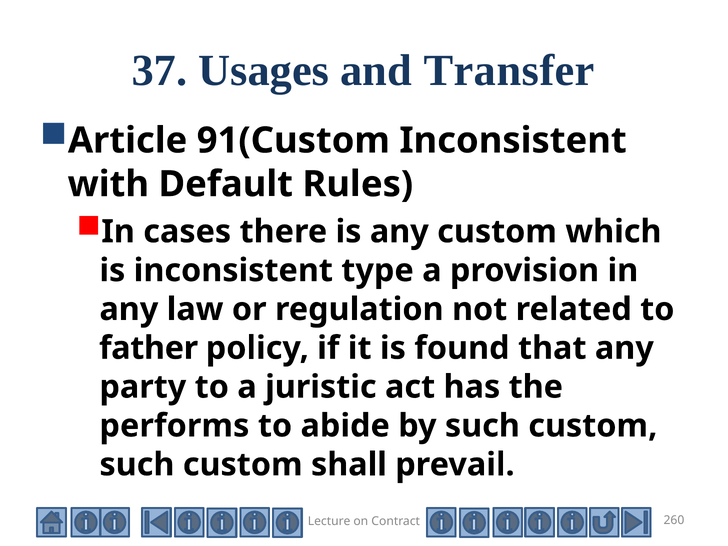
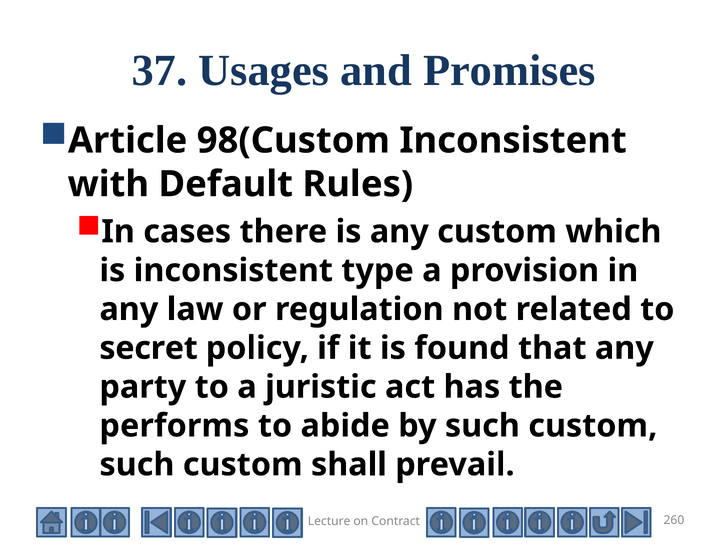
Transfer: Transfer -> Promises
91(Custom: 91(Custom -> 98(Custom
father: father -> secret
